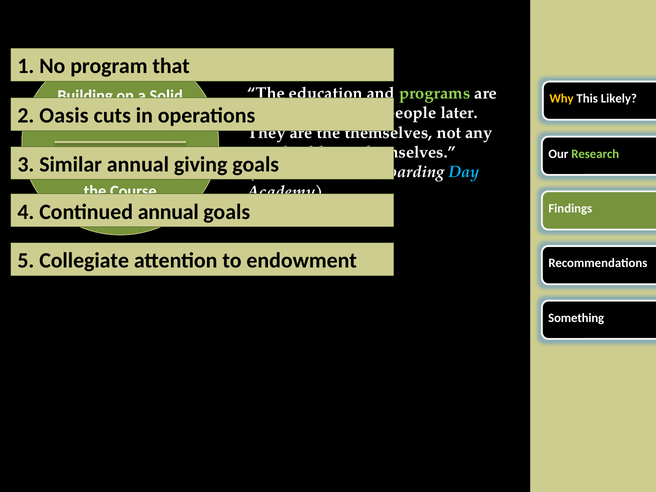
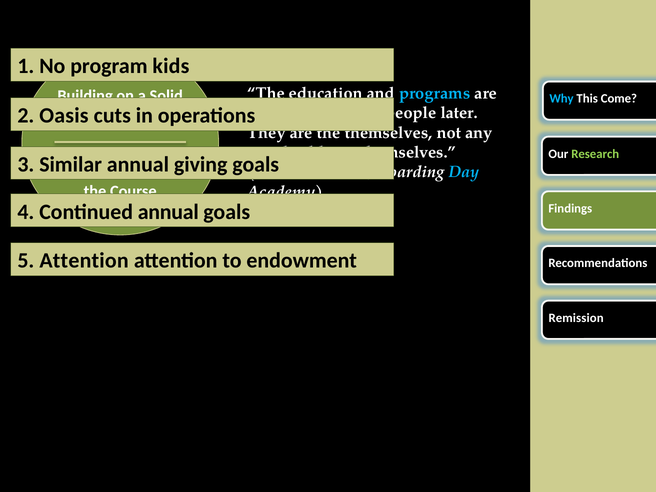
that: that -> kids
programs colour: light green -> light blue
Why colour: yellow -> light blue
Likely: Likely -> Come
5 Collegiate: Collegiate -> Attention
Something: Something -> Remission
